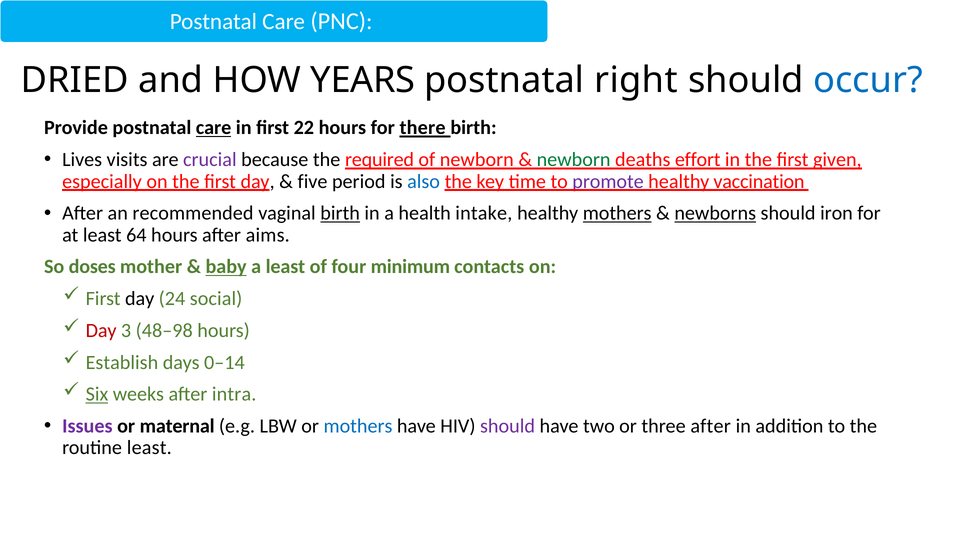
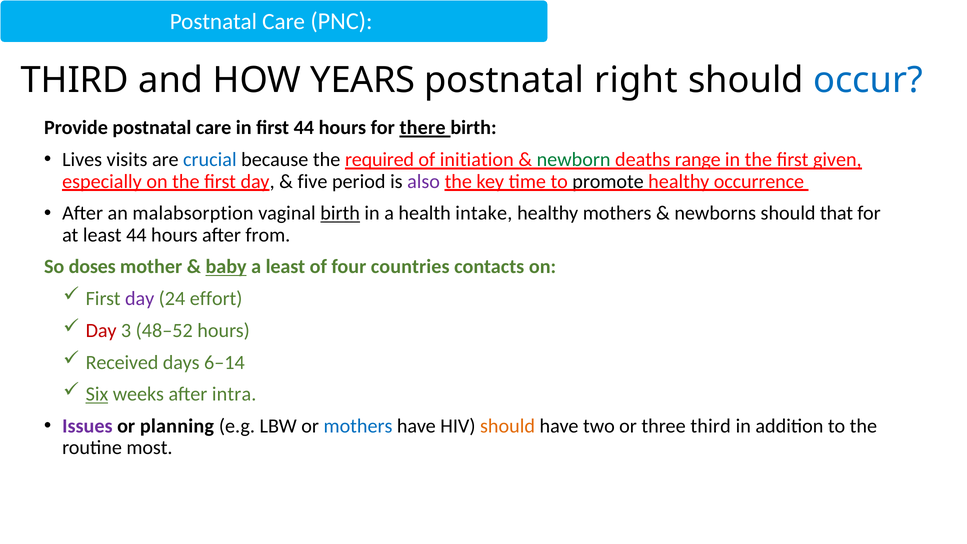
DRIED at (75, 80): DRIED -> THIRD
care at (214, 128) underline: present -> none
first 22: 22 -> 44
crucial colour: purple -> blue
of newborn: newborn -> initiation
effort: effort -> range
also colour: blue -> purple
promote colour: purple -> black
vaccination: vaccination -> occurrence
recommended: recommended -> malabsorption
mothers at (617, 213) underline: present -> none
newborns underline: present -> none
iron: iron -> that
least 64: 64 -> 44
aims: aims -> from
minimum: minimum -> countries
day at (140, 299) colour: black -> purple
social: social -> effort
48–98: 48–98 -> 48–52
Establish: Establish -> Received
0–14: 0–14 -> 6–14
maternal: maternal -> planning
should at (508, 426) colour: purple -> orange
three after: after -> third
routine least: least -> most
